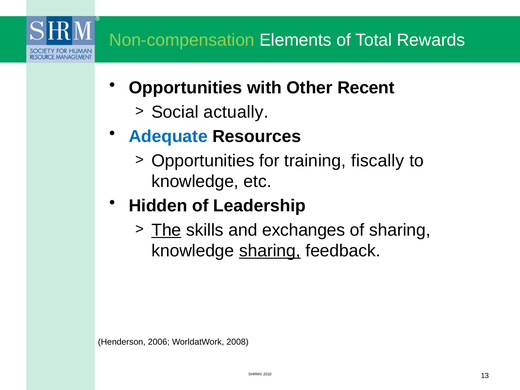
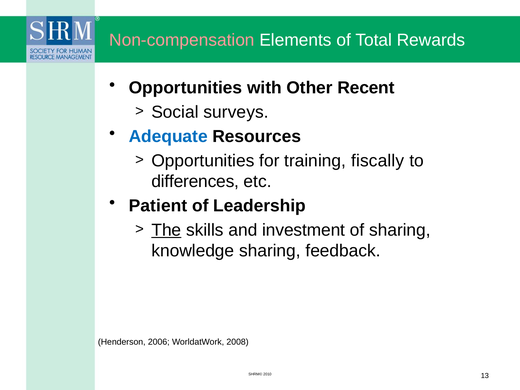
Non-compensation colour: light green -> pink
actually: actually -> surveys
knowledge at (195, 181): knowledge -> differences
Hidden: Hidden -> Patient
exchanges: exchanges -> investment
sharing at (270, 251) underline: present -> none
